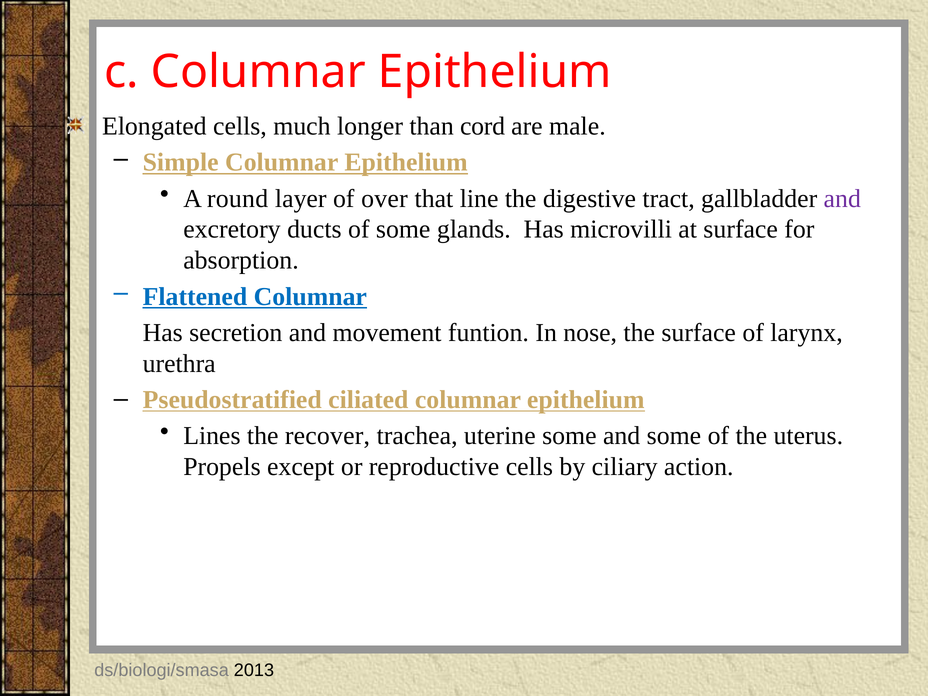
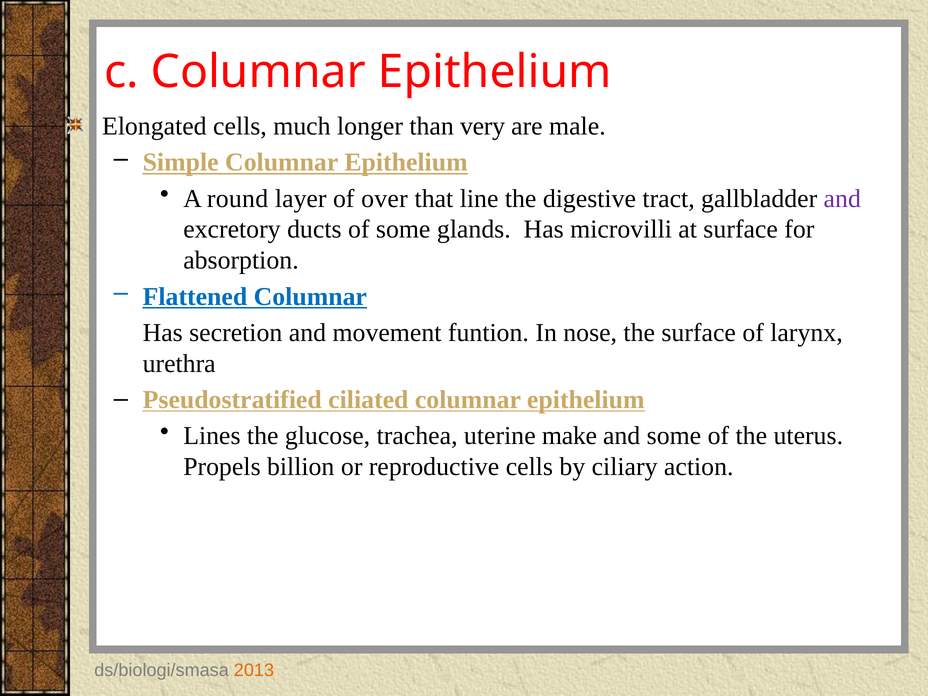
cord: cord -> very
recover: recover -> glucose
uterine some: some -> make
except: except -> billion
2013 colour: black -> orange
